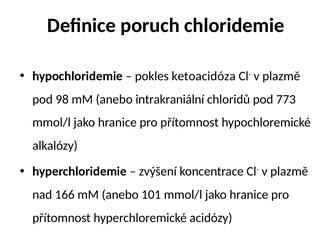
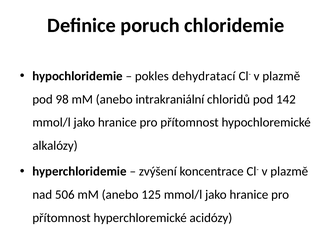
ketoacidóza: ketoacidóza -> dehydratací
773: 773 -> 142
166: 166 -> 506
101: 101 -> 125
